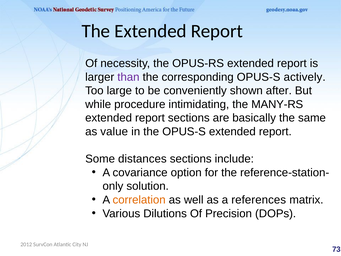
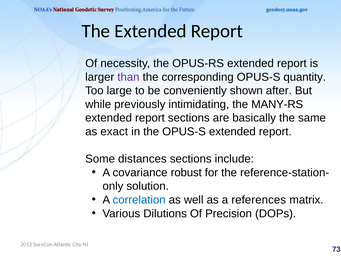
actively: actively -> quantity
procedure: procedure -> previously
value: value -> exact
option: option -> robust
correlation colour: orange -> blue
